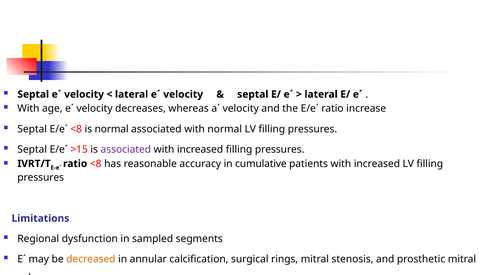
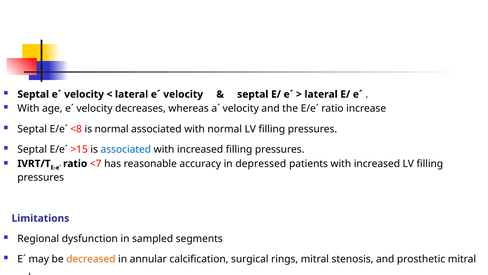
associated at (126, 149) colour: purple -> blue
ratio <8: <8 -> <7
cumulative: cumulative -> depressed
